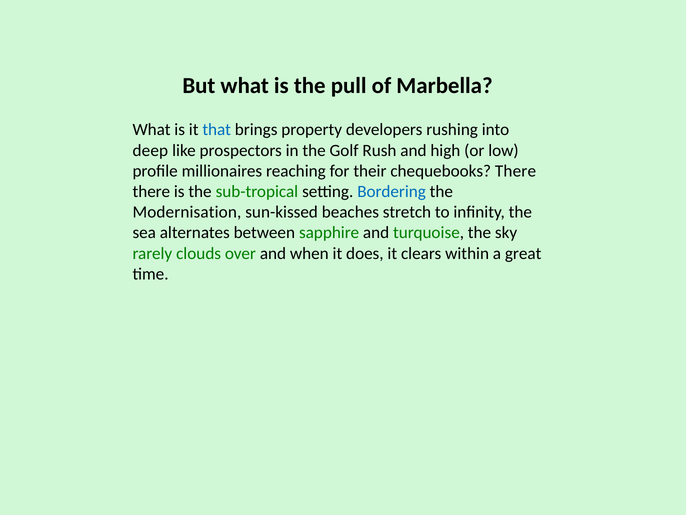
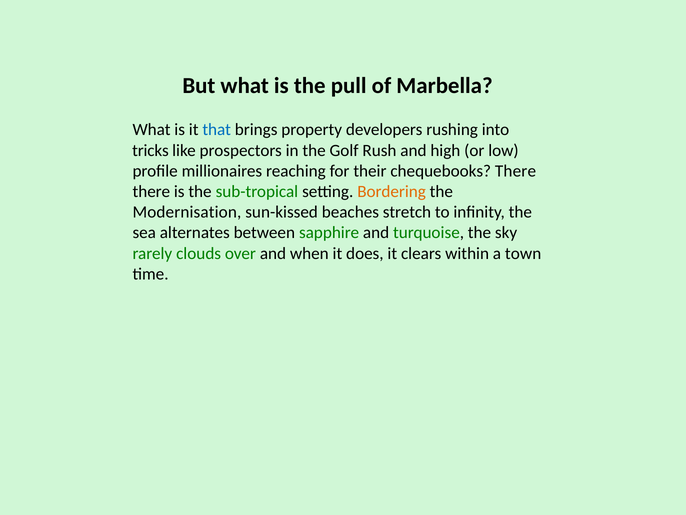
deep: deep -> tricks
Bordering colour: blue -> orange
great: great -> town
